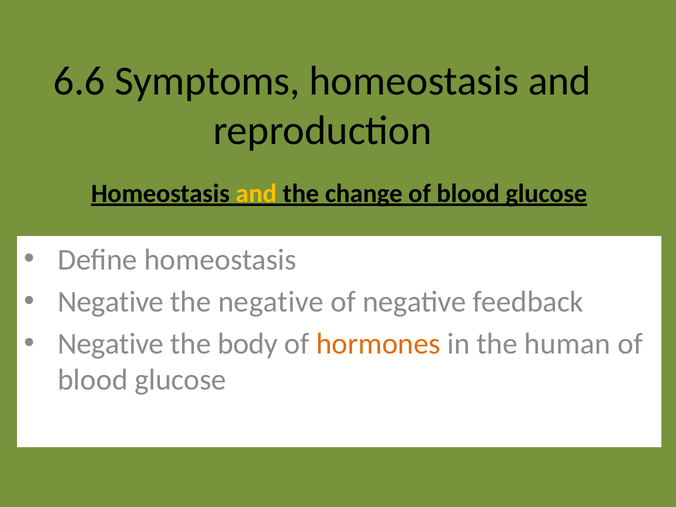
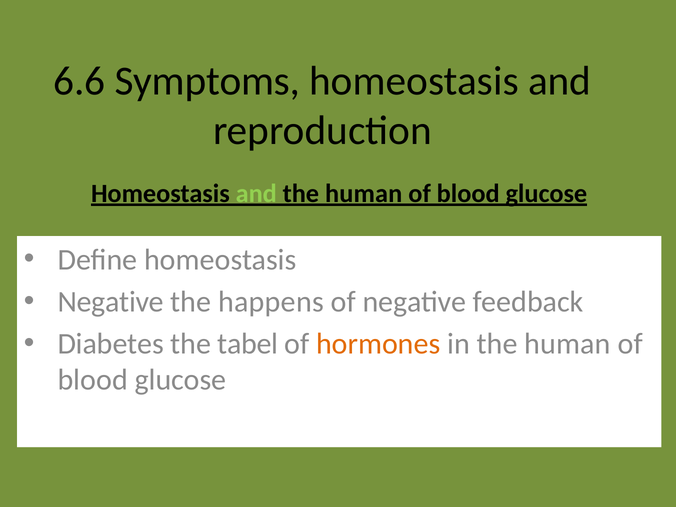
and at (256, 193) colour: yellow -> light green
change at (364, 193): change -> human
the negative: negative -> happens
Negative at (111, 344): Negative -> Diabetes
body: body -> tabel
